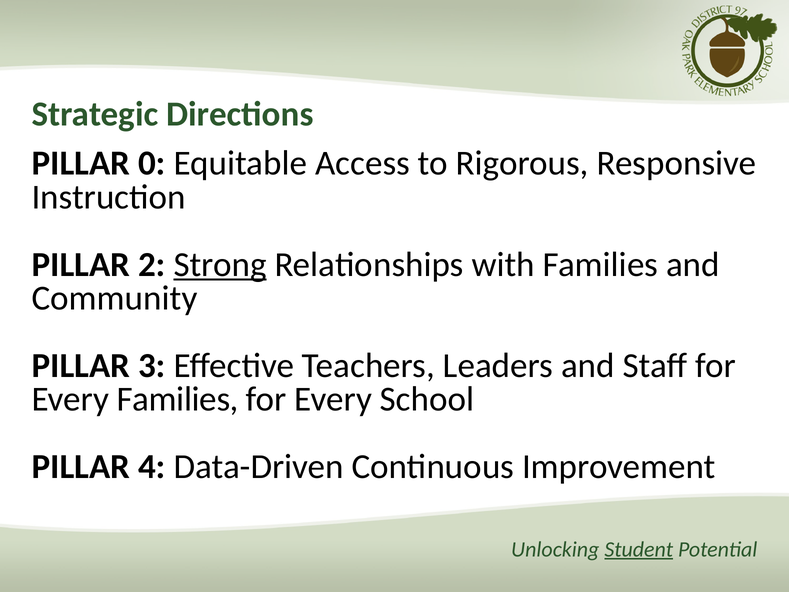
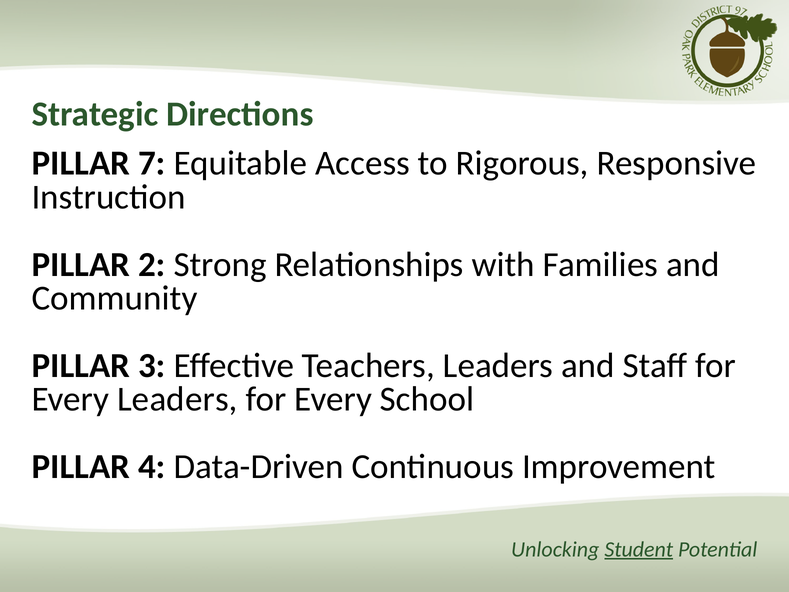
0: 0 -> 7
Strong underline: present -> none
Every Families: Families -> Leaders
